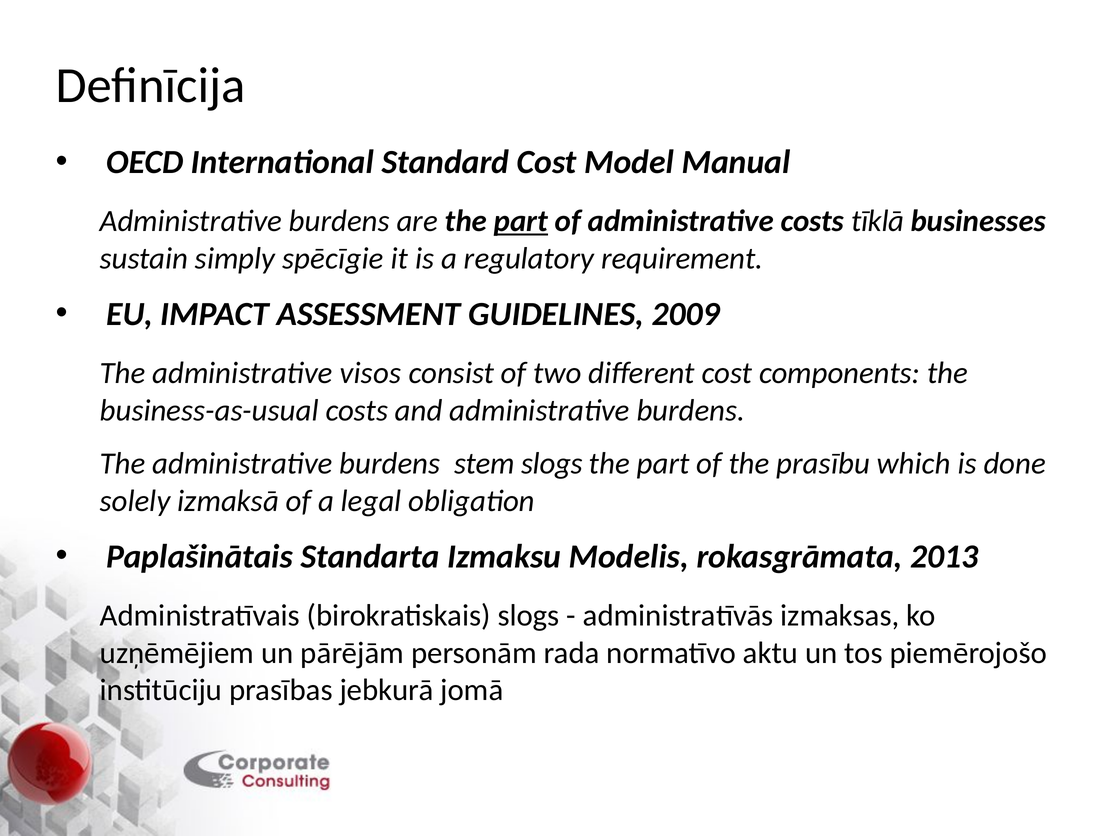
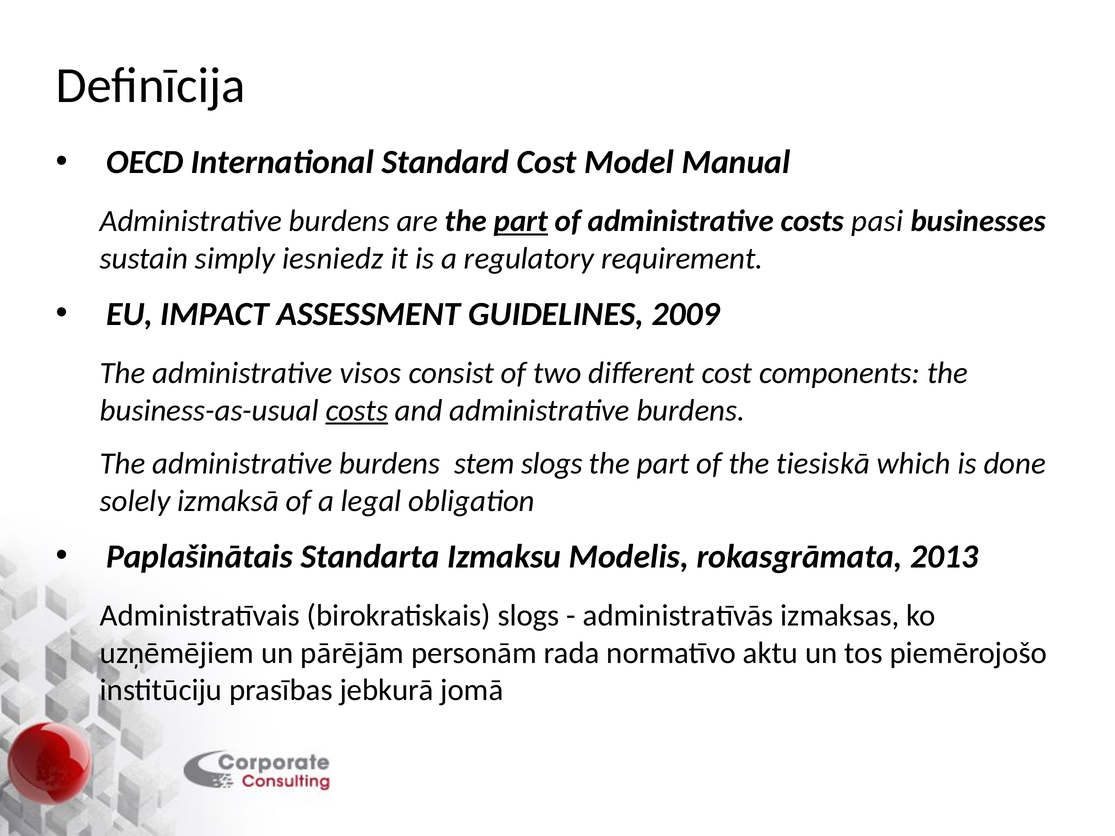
tīklā: tīklā -> pasi
spēcīgie: spēcīgie -> iesniedz
costs at (357, 410) underline: none -> present
prasību: prasību -> tiesiskā
